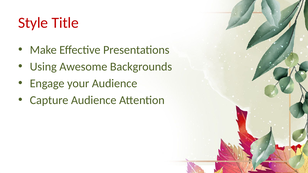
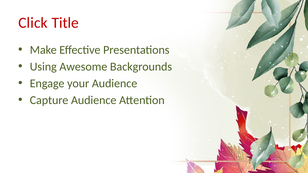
Style: Style -> Click
